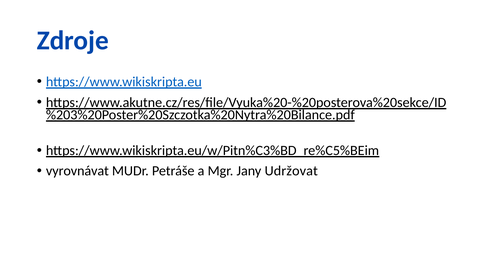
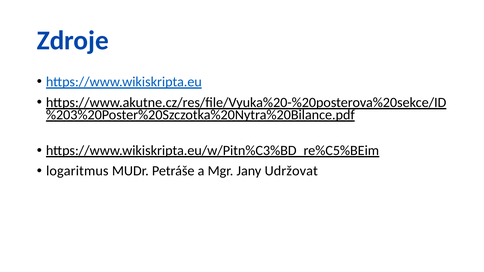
vyrovnávat: vyrovnávat -> logaritmus
